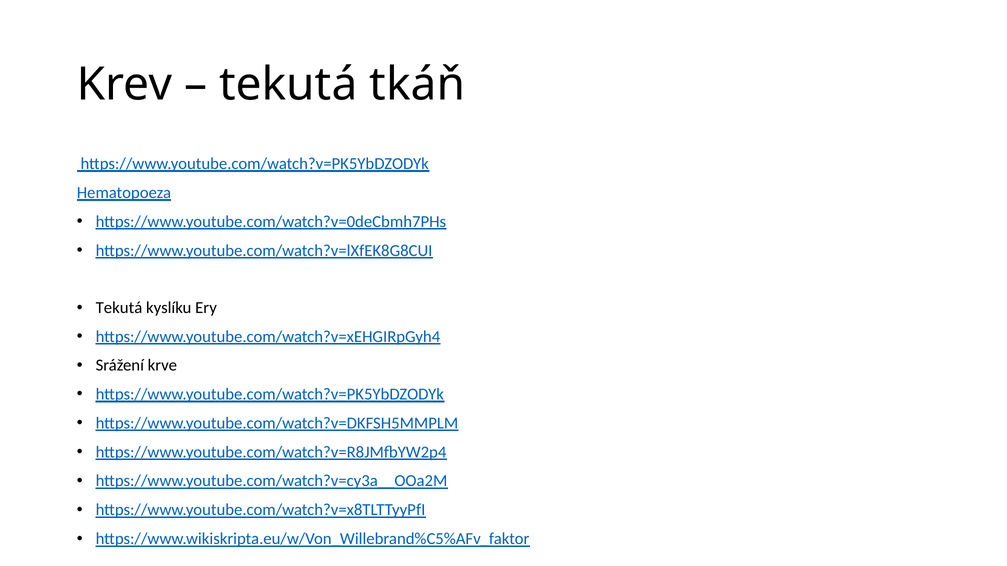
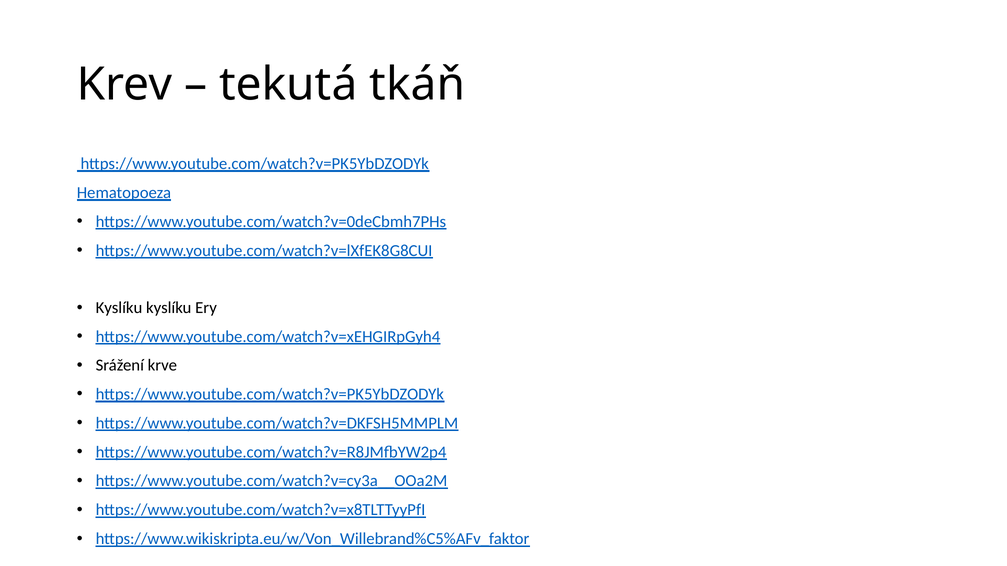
Tekutá at (119, 308): Tekutá -> Kyslíku
